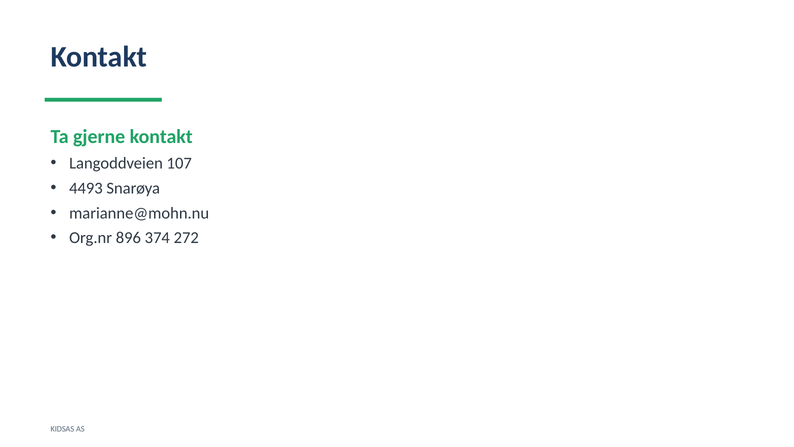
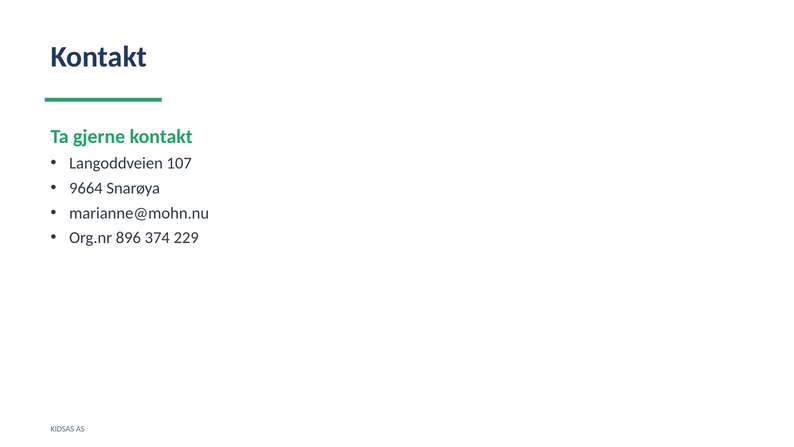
4493: 4493 -> 9664
272: 272 -> 229
